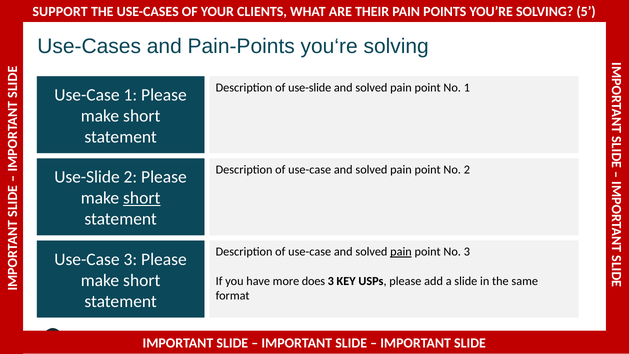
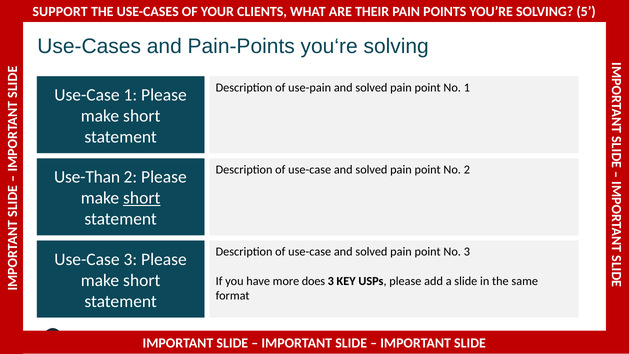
of use-slide: use-slide -> use-pain
Use-Slide at (87, 177): Use-Slide -> Use-Than
pain at (401, 252) underline: present -> none
